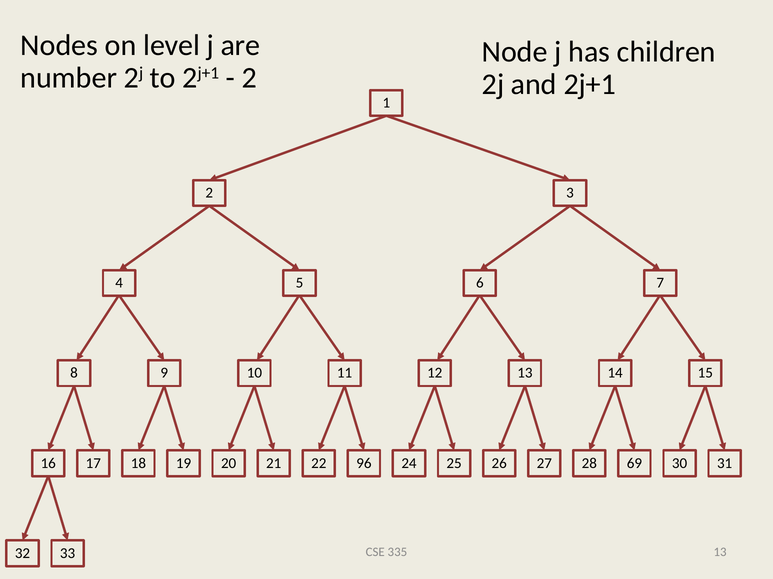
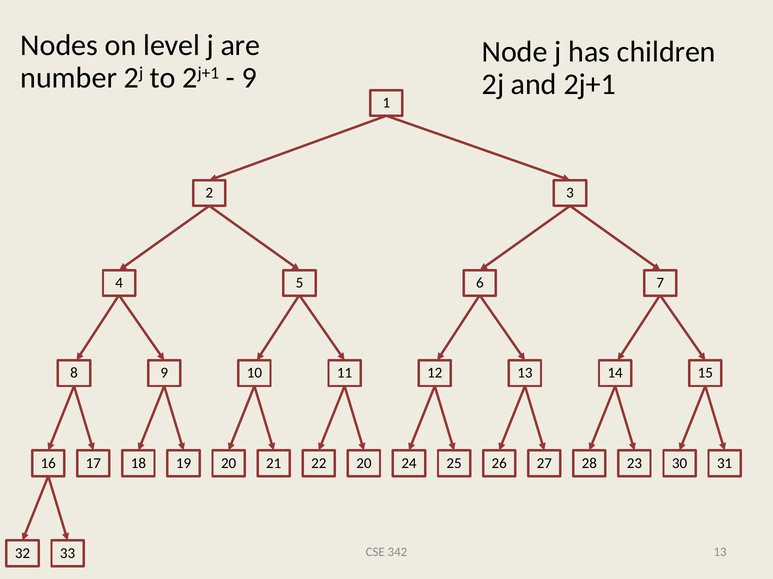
2 at (249, 78): 2 -> 9
22 96: 96 -> 20
69: 69 -> 23
335: 335 -> 342
